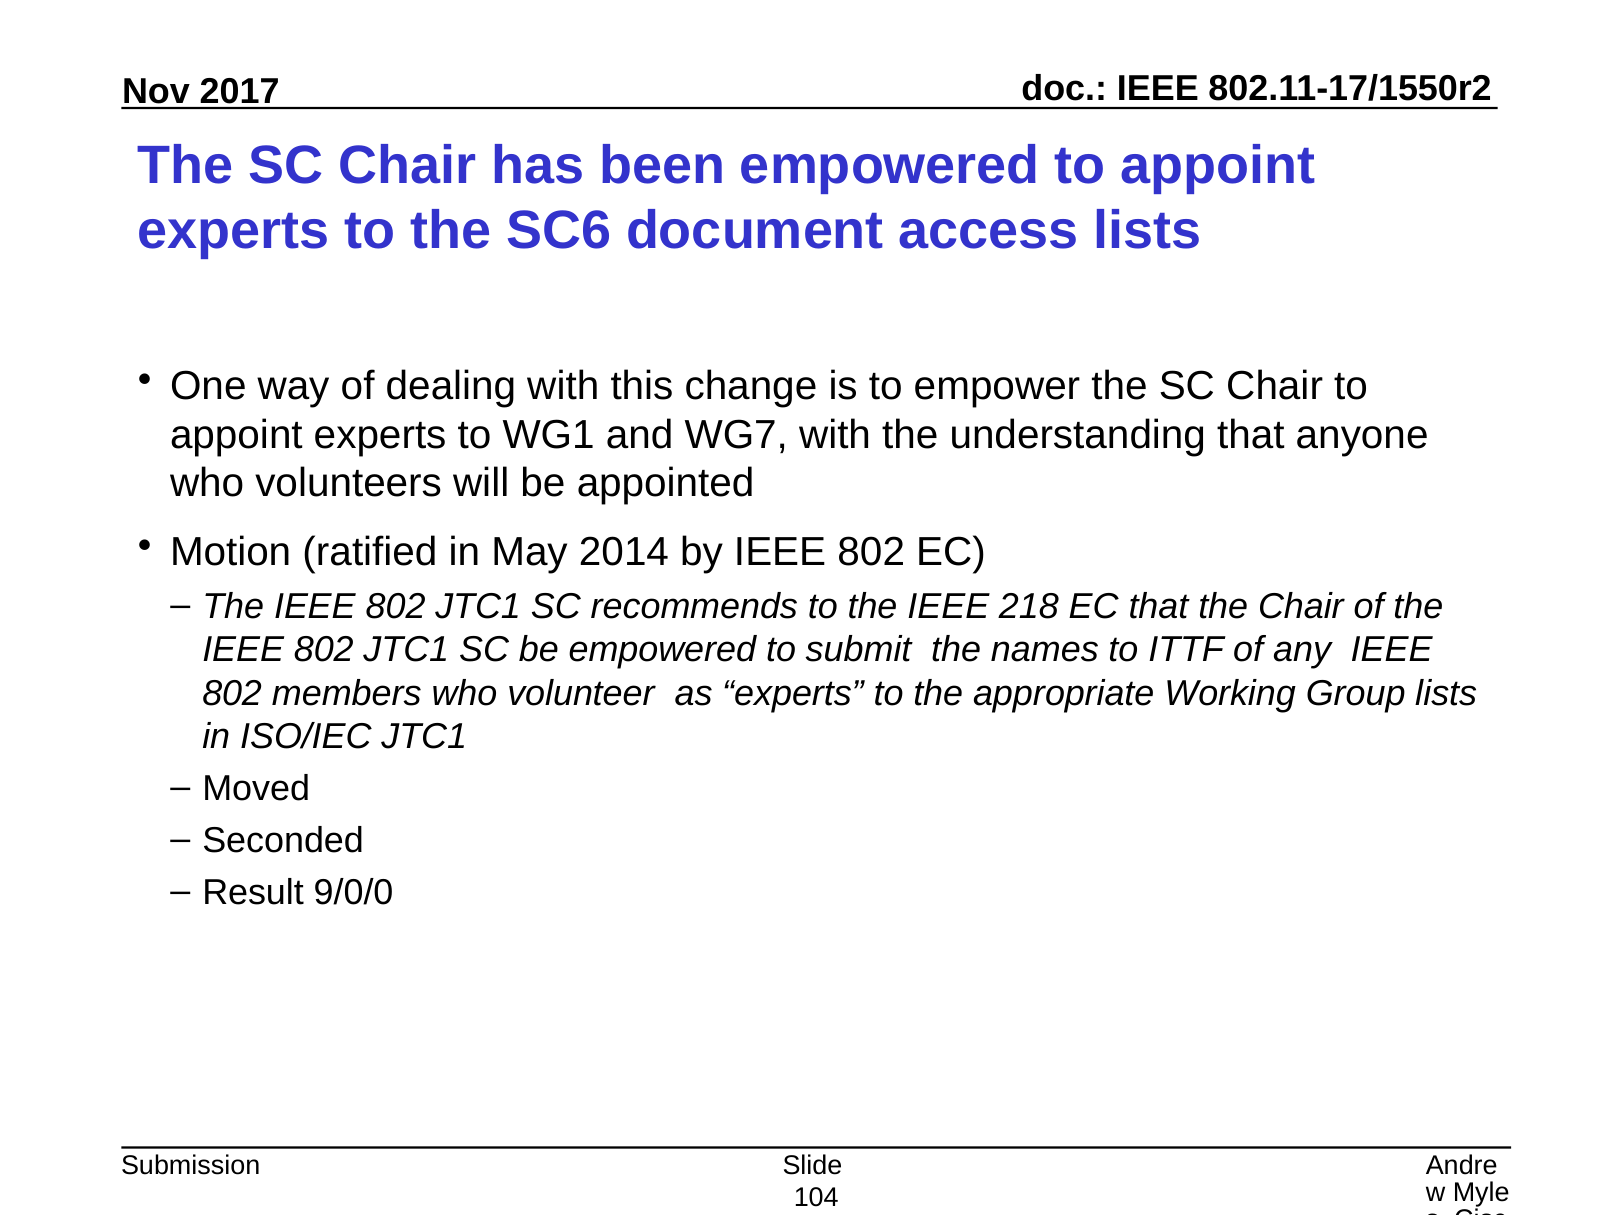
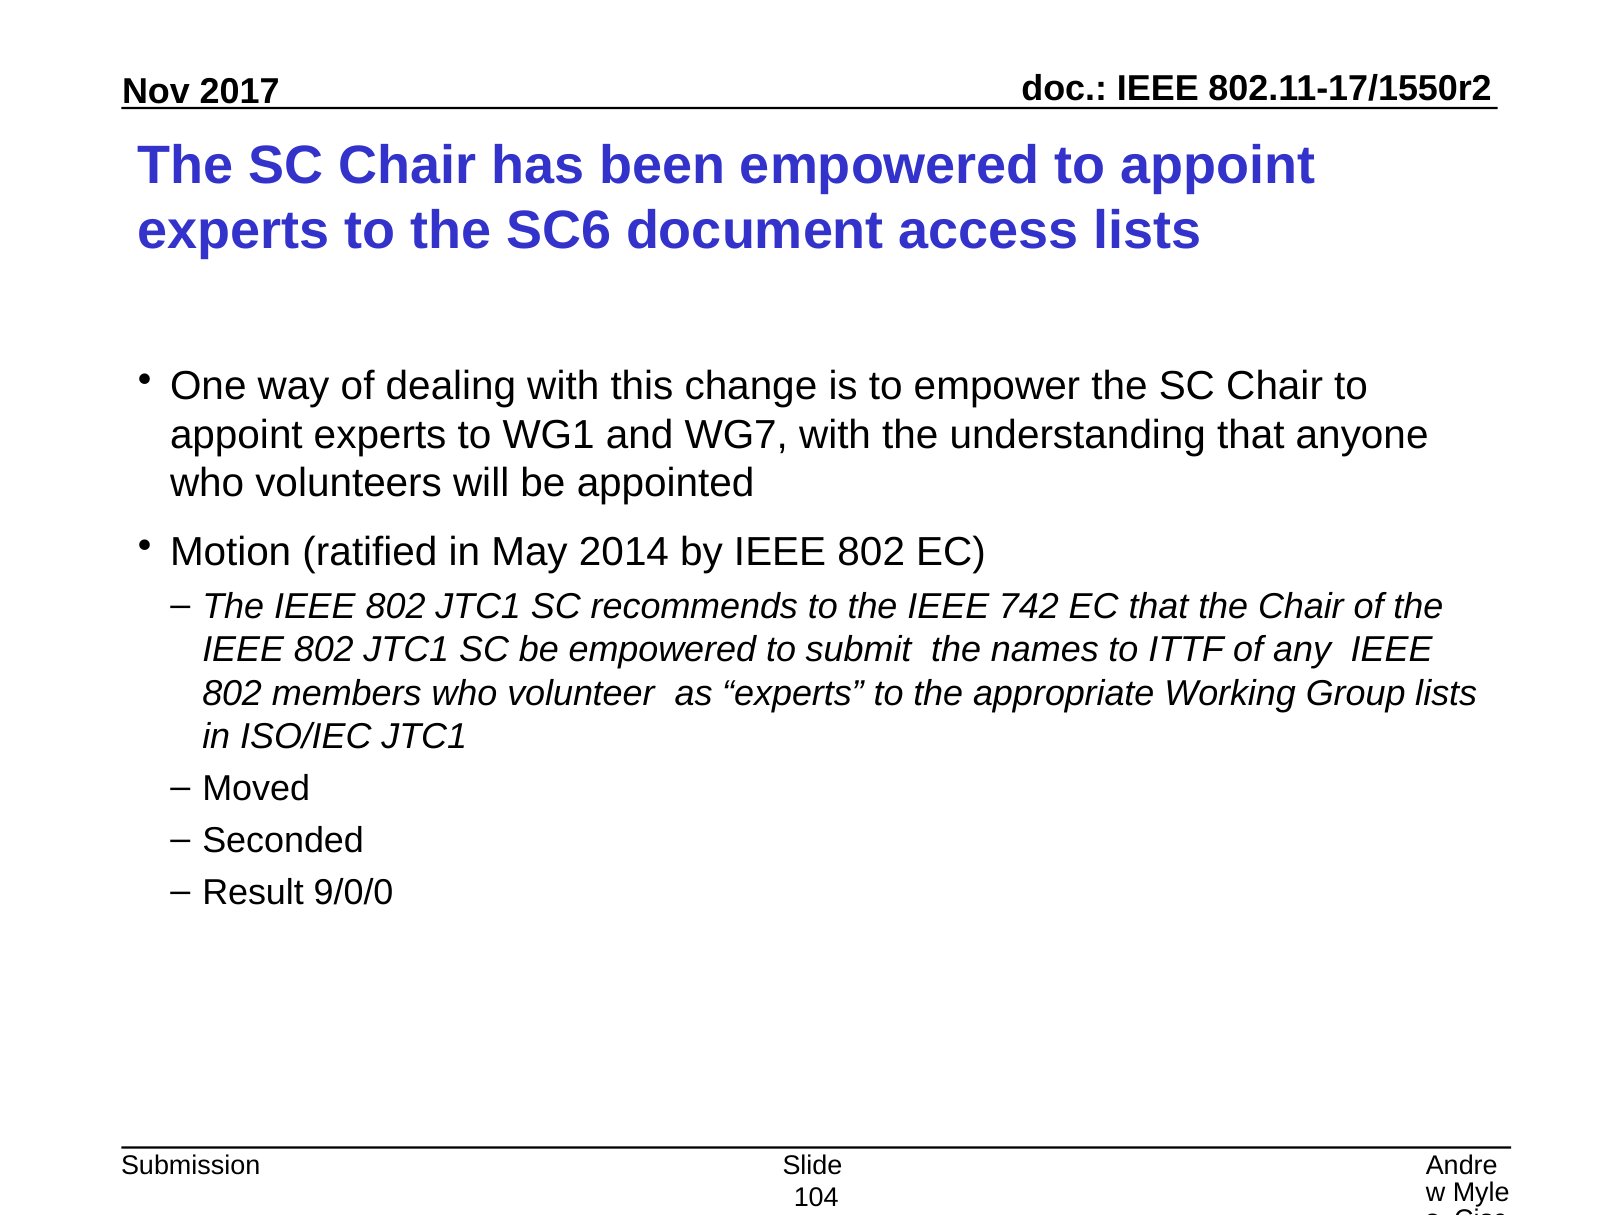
218: 218 -> 742
